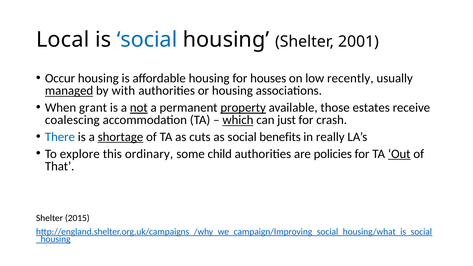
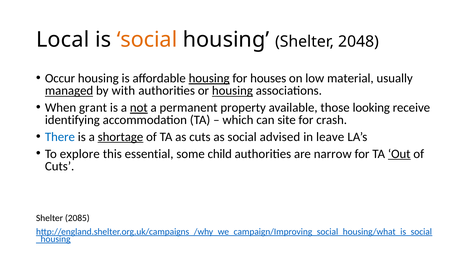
social at (147, 40) colour: blue -> orange
2001: 2001 -> 2048
housing at (209, 78) underline: none -> present
recently: recently -> material
housing at (232, 91) underline: none -> present
property underline: present -> none
estates: estates -> looking
coalescing: coalescing -> identifying
which underline: present -> none
just: just -> site
benefits: benefits -> advised
really: really -> leave
ordinary: ordinary -> essential
policies: policies -> narrow
That at (60, 166): That -> Cuts
2015: 2015 -> 2085
